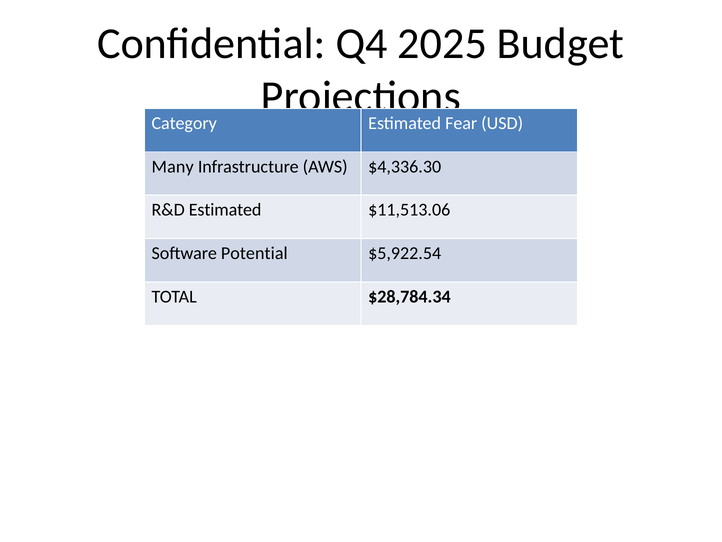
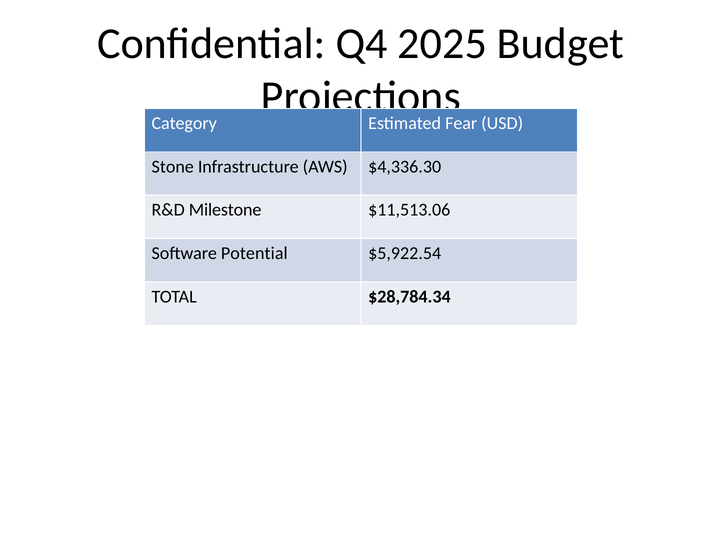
Many: Many -> Stone
R&D Estimated: Estimated -> Milestone
